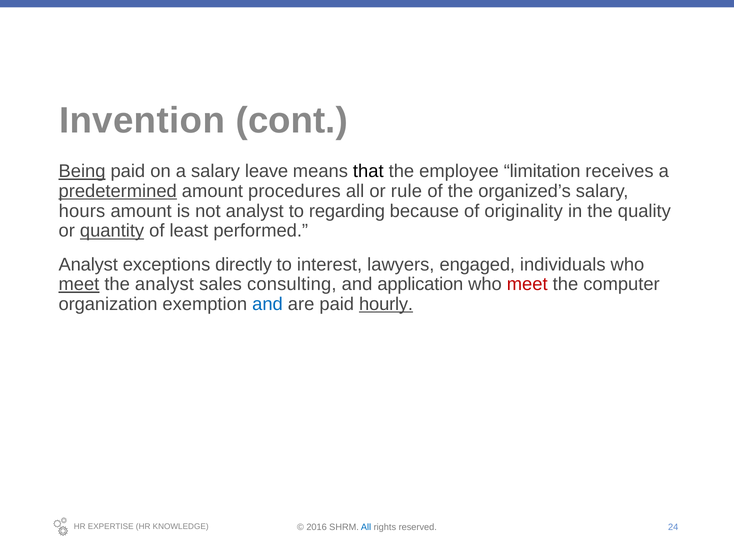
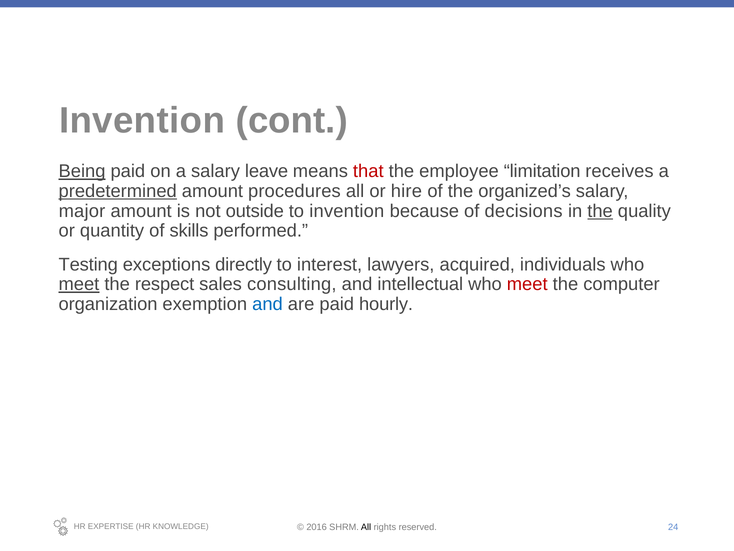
that colour: black -> red
rule: rule -> hire
hours: hours -> major
not analyst: analyst -> outside
to regarding: regarding -> invention
originality: originality -> decisions
the at (600, 211) underline: none -> present
quantity underline: present -> none
least: least -> skills
Analyst at (88, 264): Analyst -> Testing
engaged: engaged -> acquired
the analyst: analyst -> respect
application: application -> intellectual
hourly underline: present -> none
All at (366, 527) colour: blue -> black
